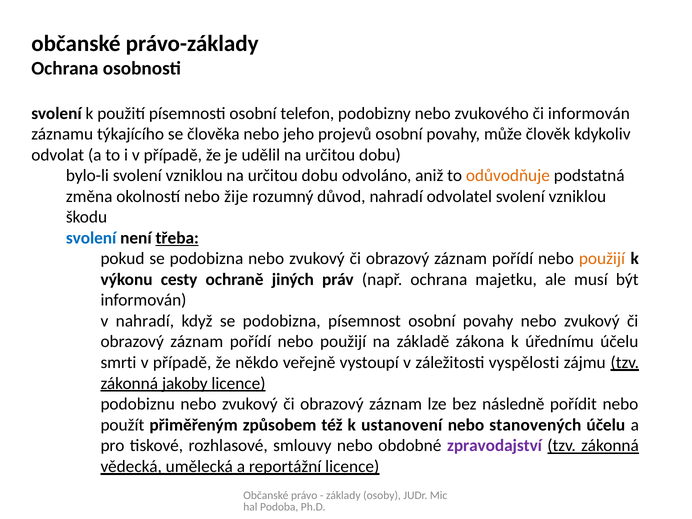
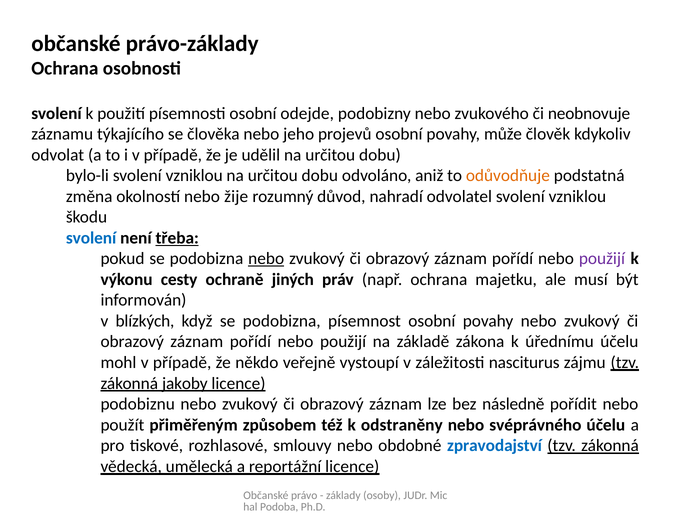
telefon: telefon -> odejde
či informován: informován -> neobnovuje
nebo at (266, 259) underline: none -> present
použijí at (602, 259) colour: orange -> purple
v nahradí: nahradí -> blízkých
smrti: smrti -> mohl
vyspělosti: vyspělosti -> nasciturus
ustanovení: ustanovení -> odstraněny
stanovených: stanovených -> svéprávného
zpravodajství colour: purple -> blue
